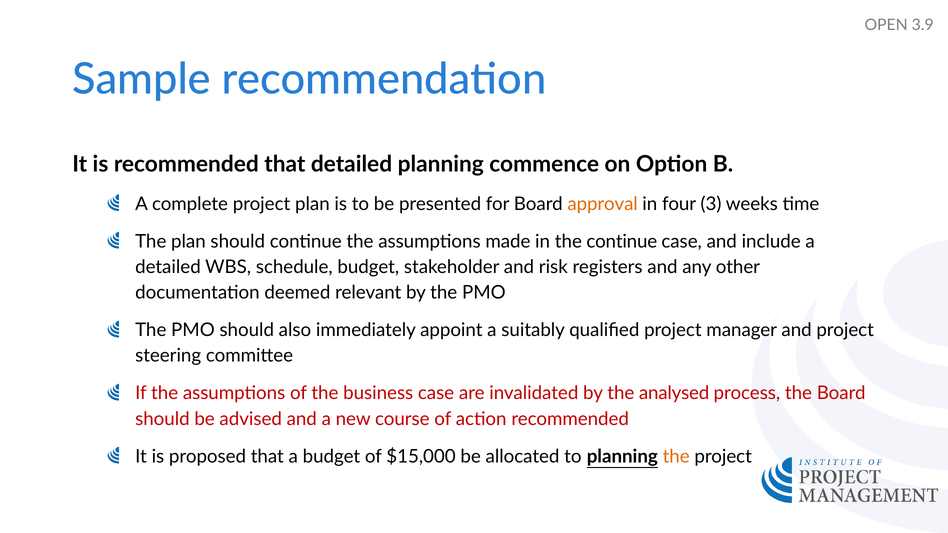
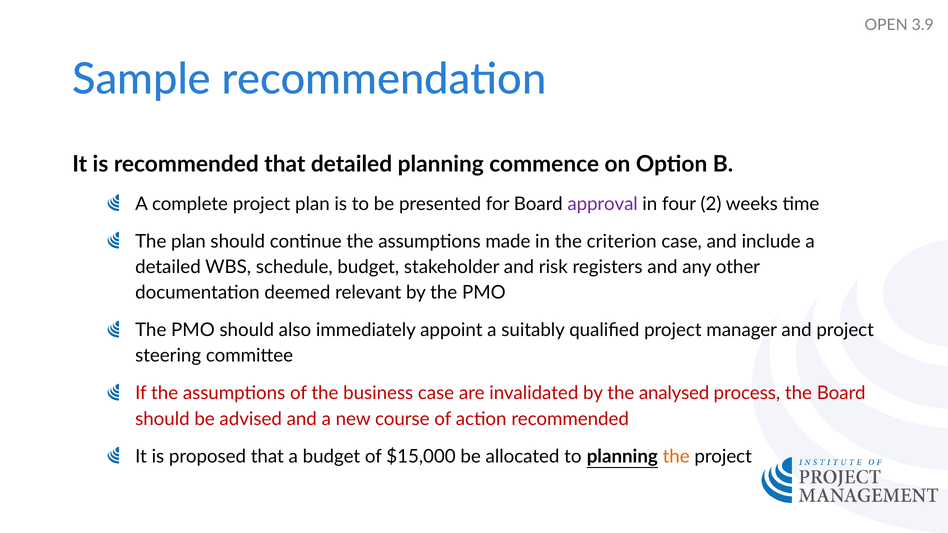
approval colour: orange -> purple
3: 3 -> 2
the continue: continue -> criterion
